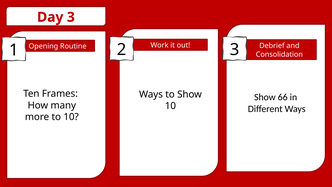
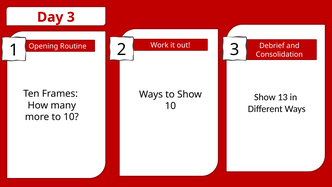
66: 66 -> 13
